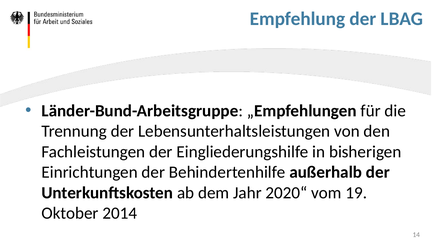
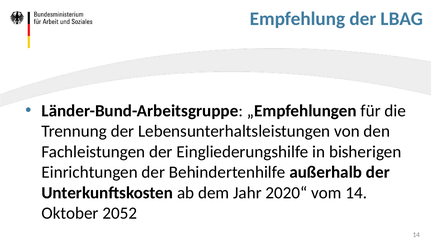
vom 19: 19 -> 14
2014: 2014 -> 2052
